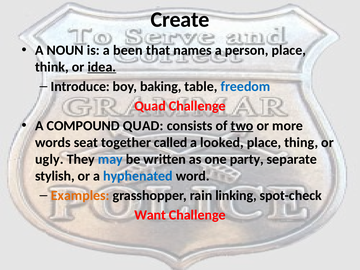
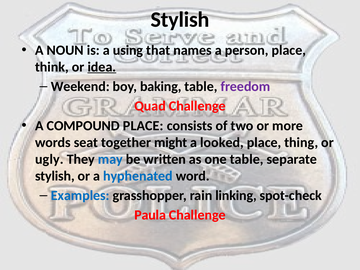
Create at (180, 20): Create -> Stylish
been: been -> using
Introduce: Introduce -> Weekend
freedom colour: blue -> purple
COMPOUND QUAD: QUAD -> PLACE
two underline: present -> none
called: called -> might
one party: party -> table
Examples colour: orange -> blue
Want: Want -> Paula
